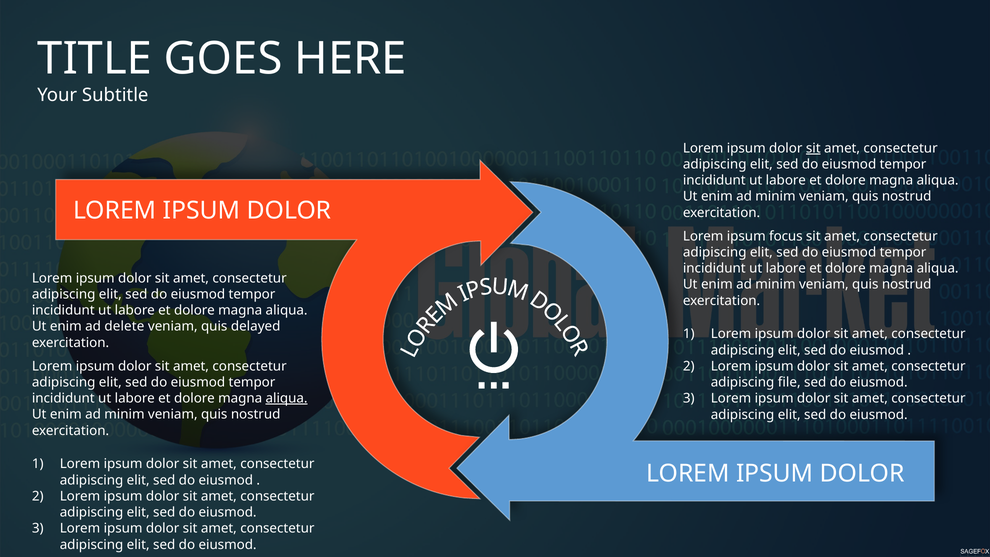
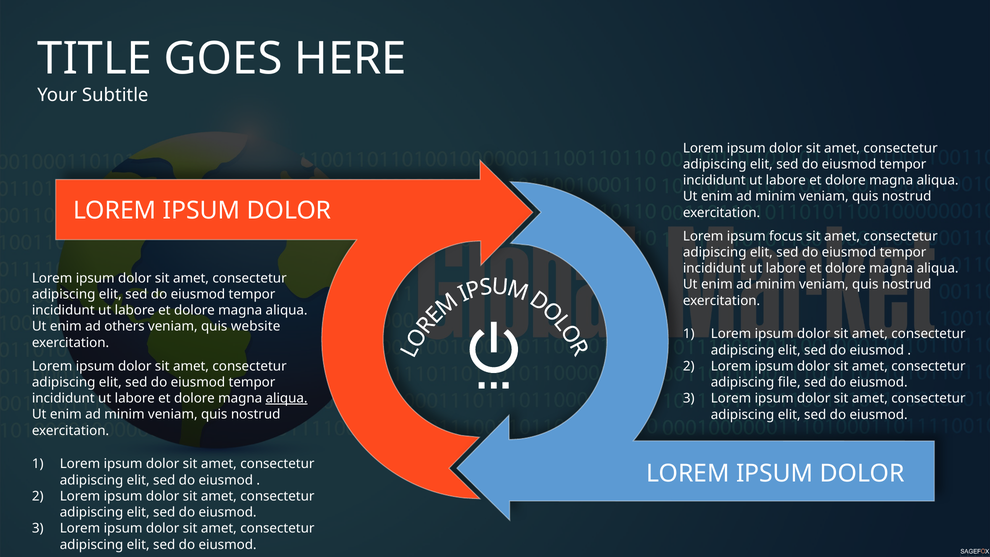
sit at (813, 148) underline: present -> none
delete: delete -> others
delayed: delayed -> website
